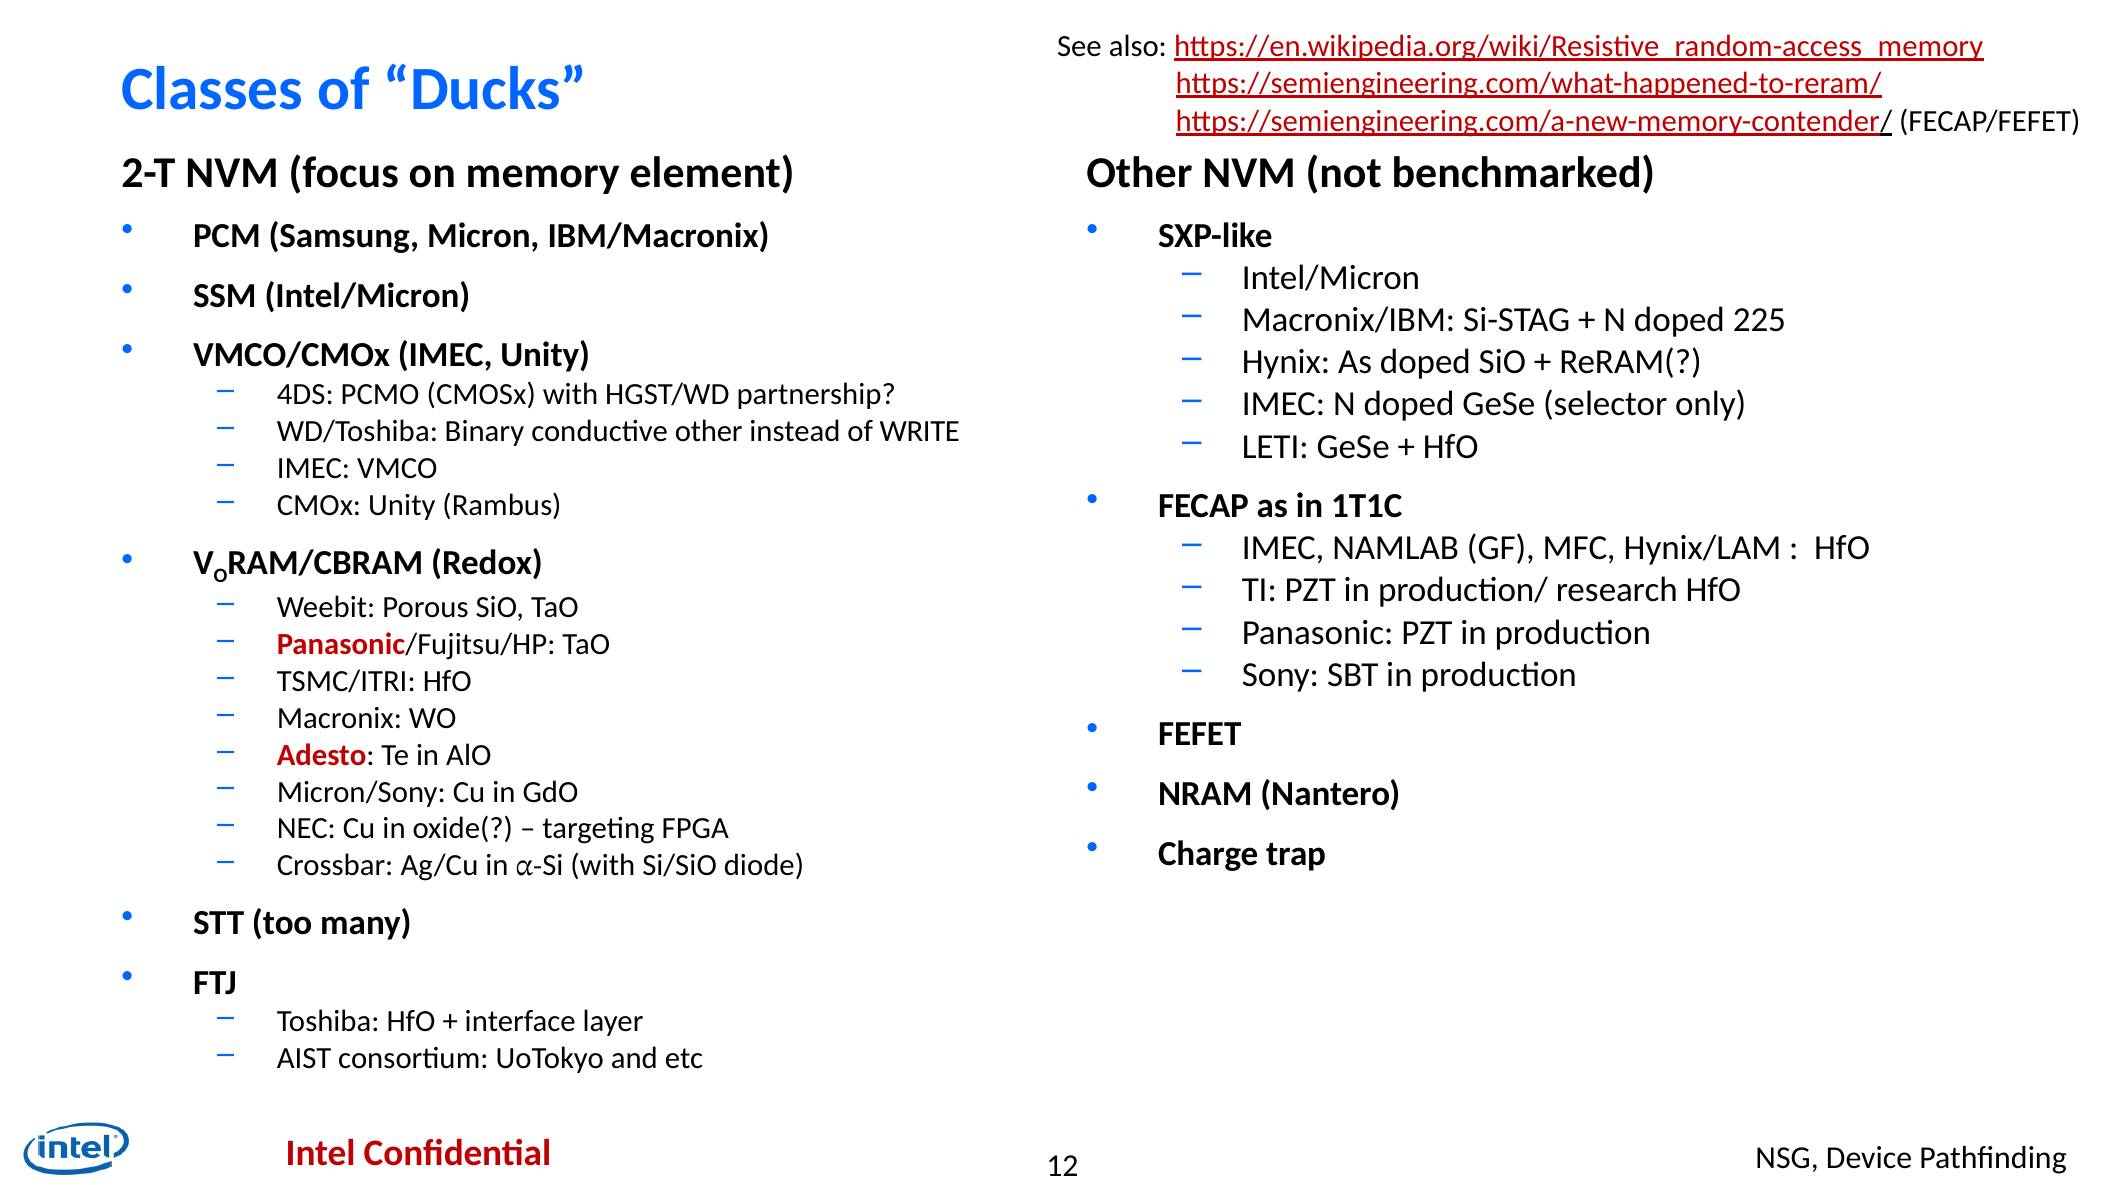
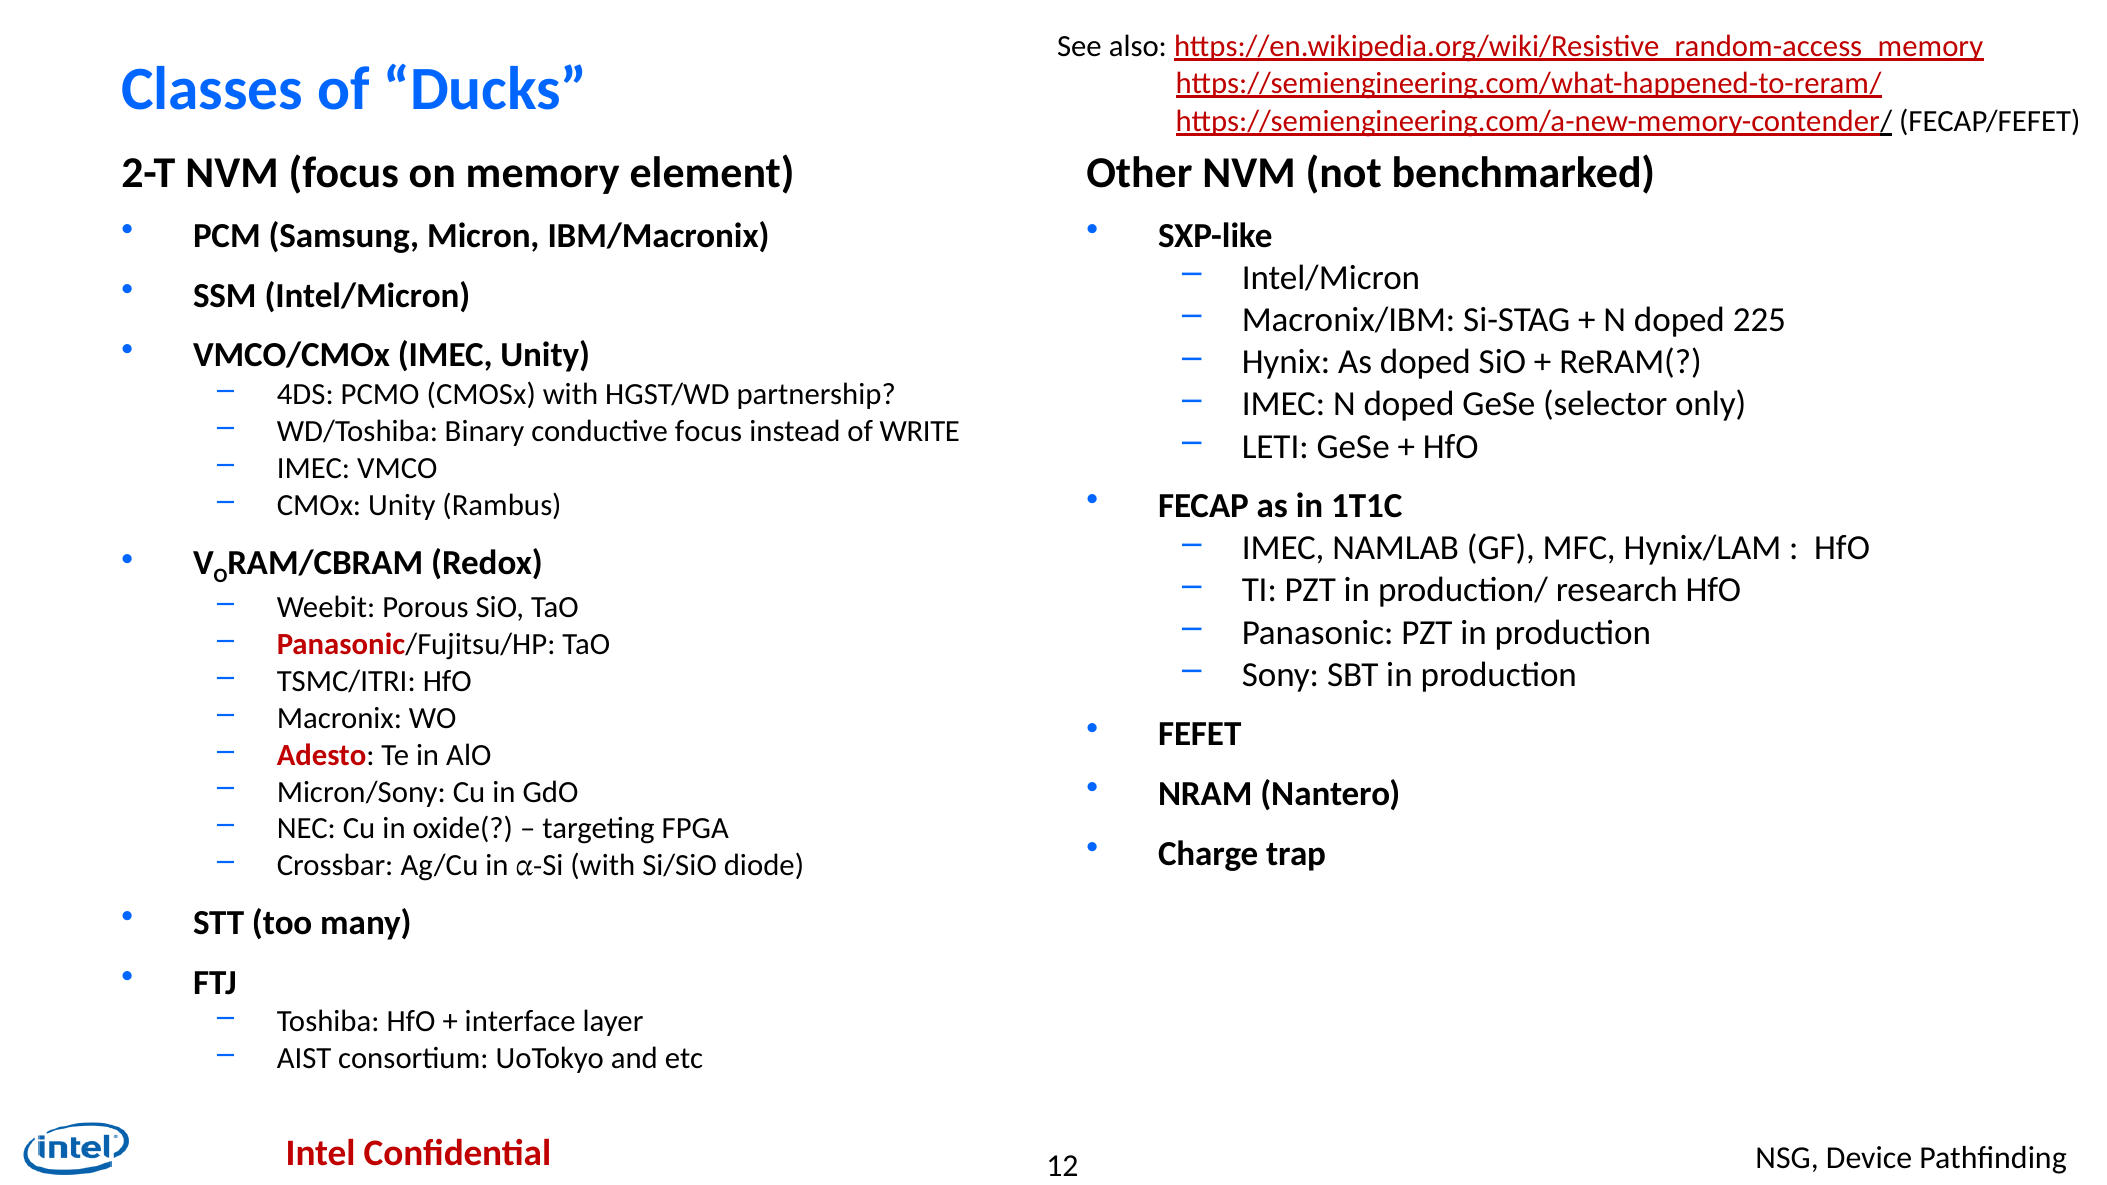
conductive other: other -> focus
